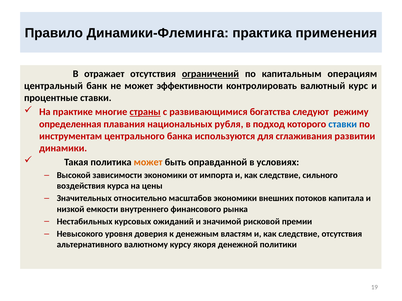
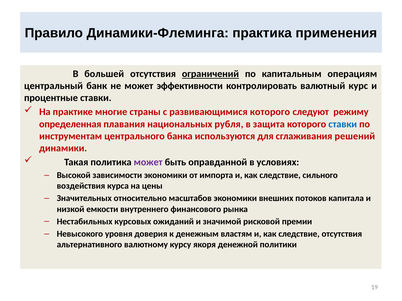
отражает: отражает -> большей
страны underline: present -> none
развивающимися богатства: богатства -> которого
подход: подход -> защита
развитии: развитии -> решений
может at (148, 162) colour: orange -> purple
